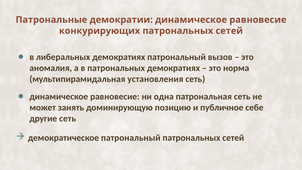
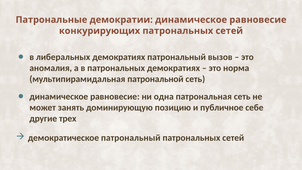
установления: установления -> патрональной
другие сеть: сеть -> трех
